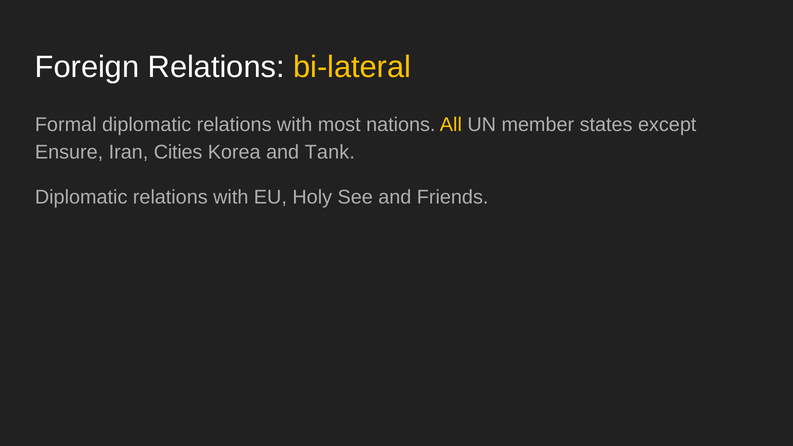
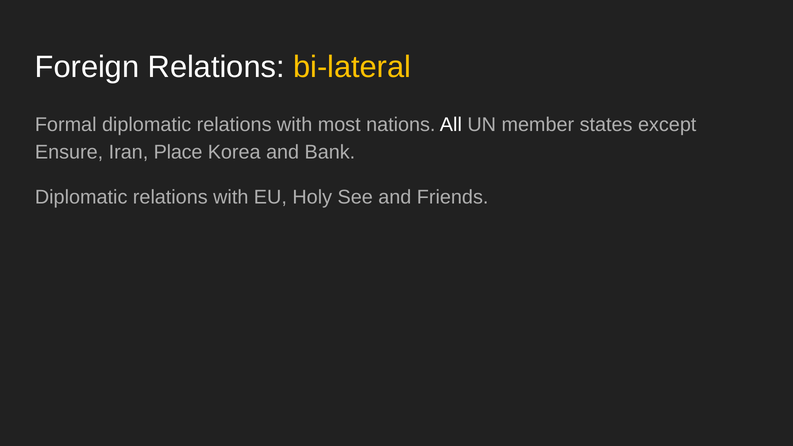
All colour: yellow -> white
Cities: Cities -> Place
Tank: Tank -> Bank
